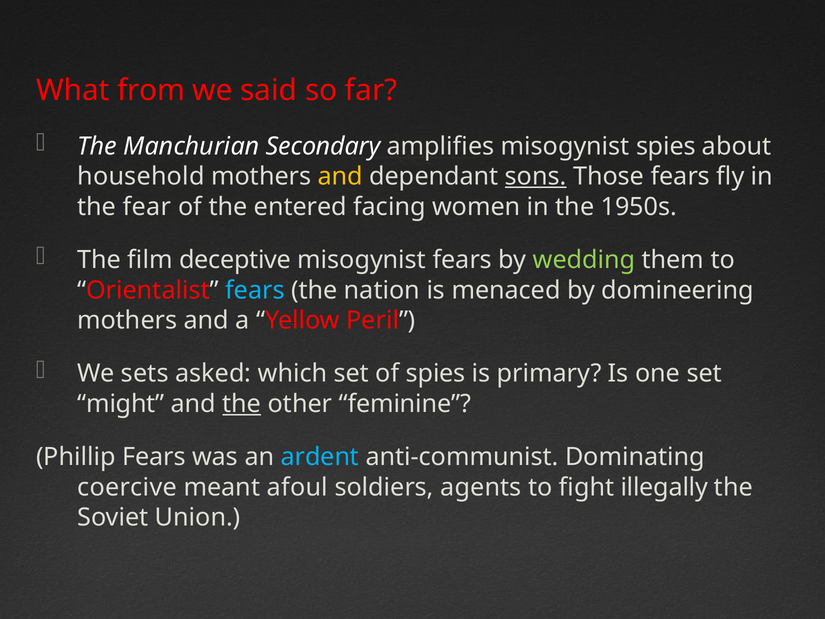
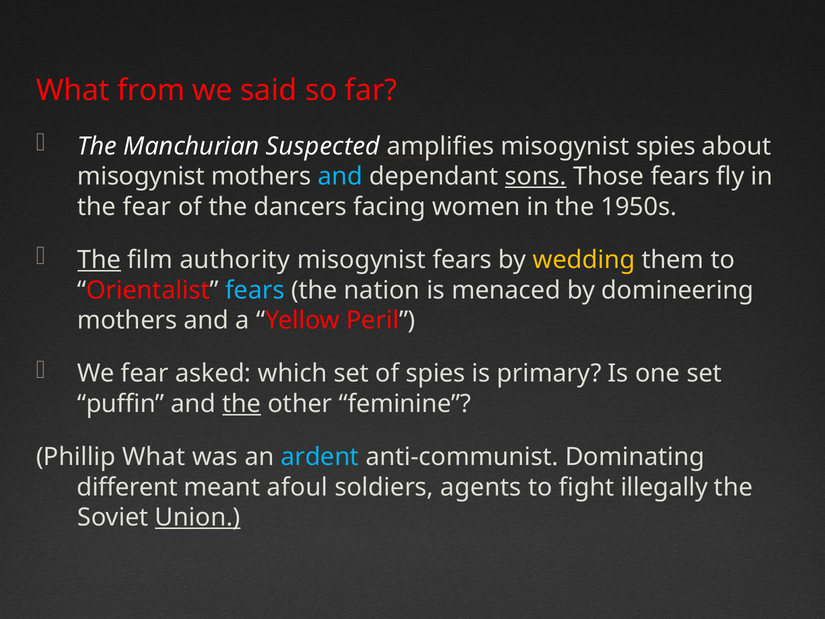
Secondary: Secondary -> Suspected
household at (141, 176): household -> misogynist
and at (340, 176) colour: yellow -> light blue
entered: entered -> dancers
The at (99, 260) underline: none -> present
deceptive: deceptive -> authority
wedding colour: light green -> yellow
We sets: sets -> fear
might: might -> puffin
Phillip Fears: Fears -> What
coercive: coercive -> different
Union underline: none -> present
